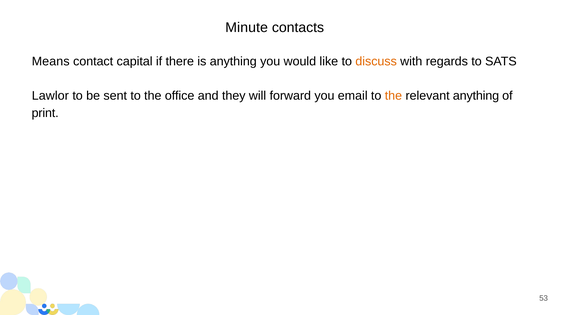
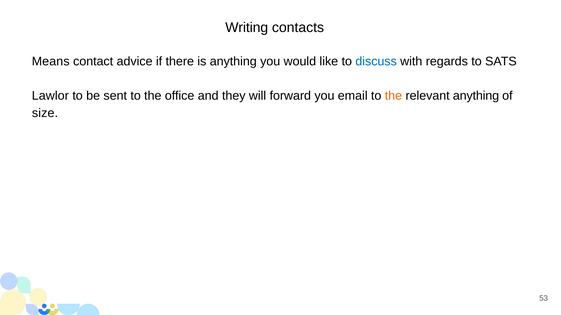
Minute: Minute -> Writing
capital: capital -> advice
discuss colour: orange -> blue
print: print -> size
